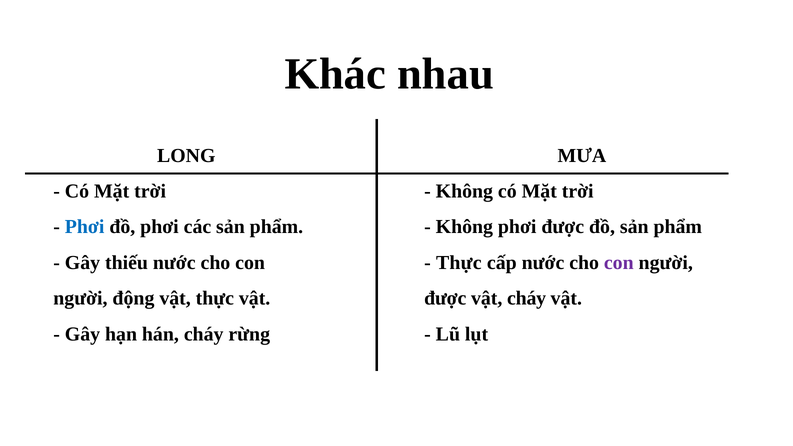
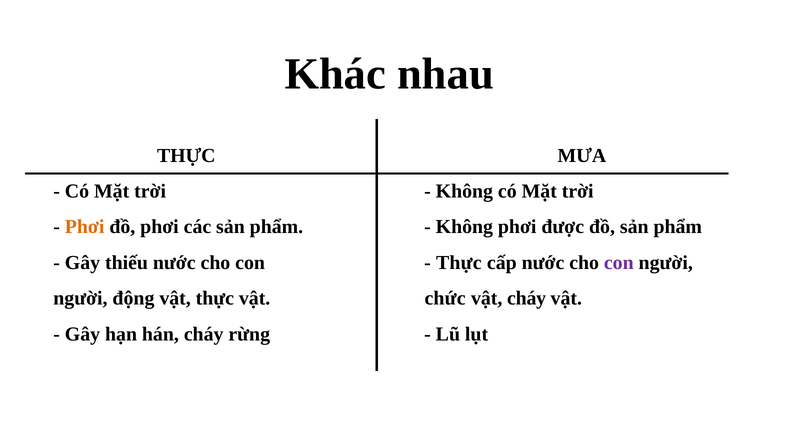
LONG at (186, 156): LONG -> THỰC
Phơi at (85, 227) colour: blue -> orange
được at (445, 298): được -> chức
